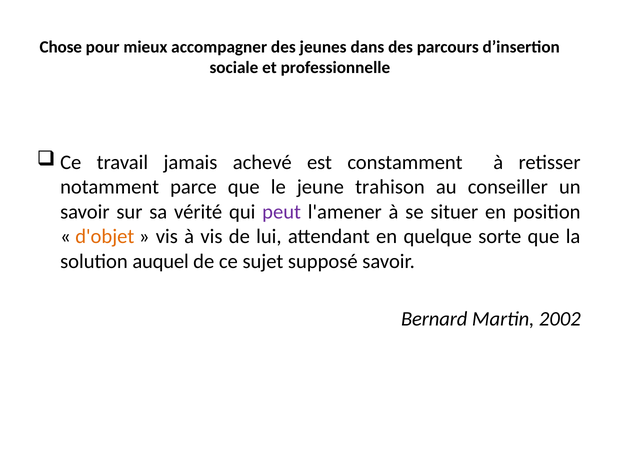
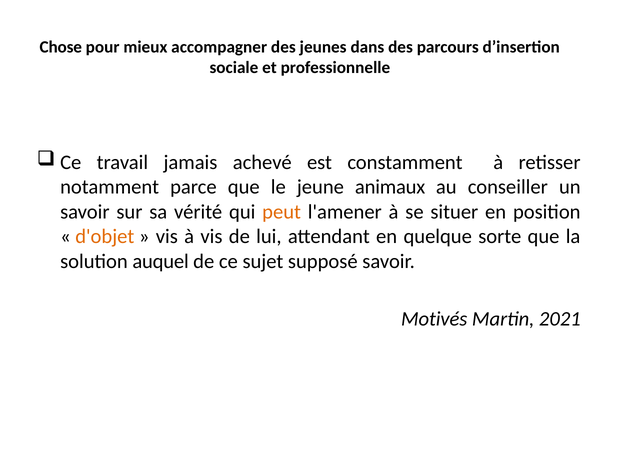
trahison: trahison -> animaux
peut colour: purple -> orange
Bernard: Bernard -> Motivés
2002: 2002 -> 2021
